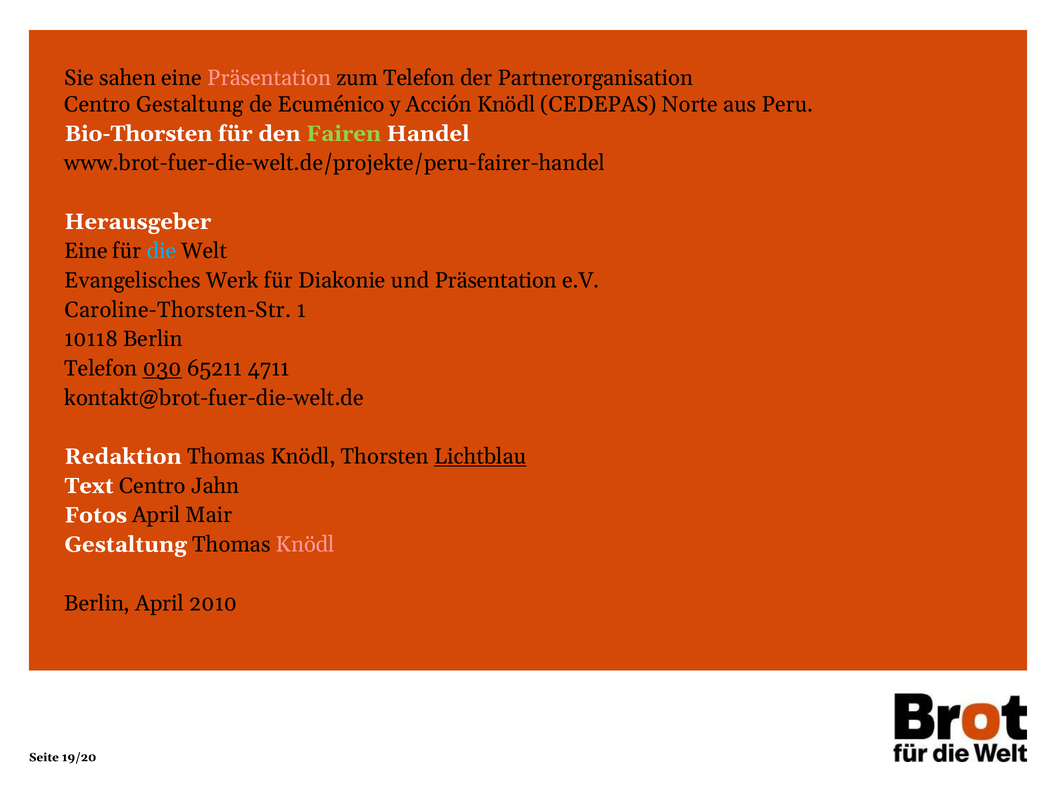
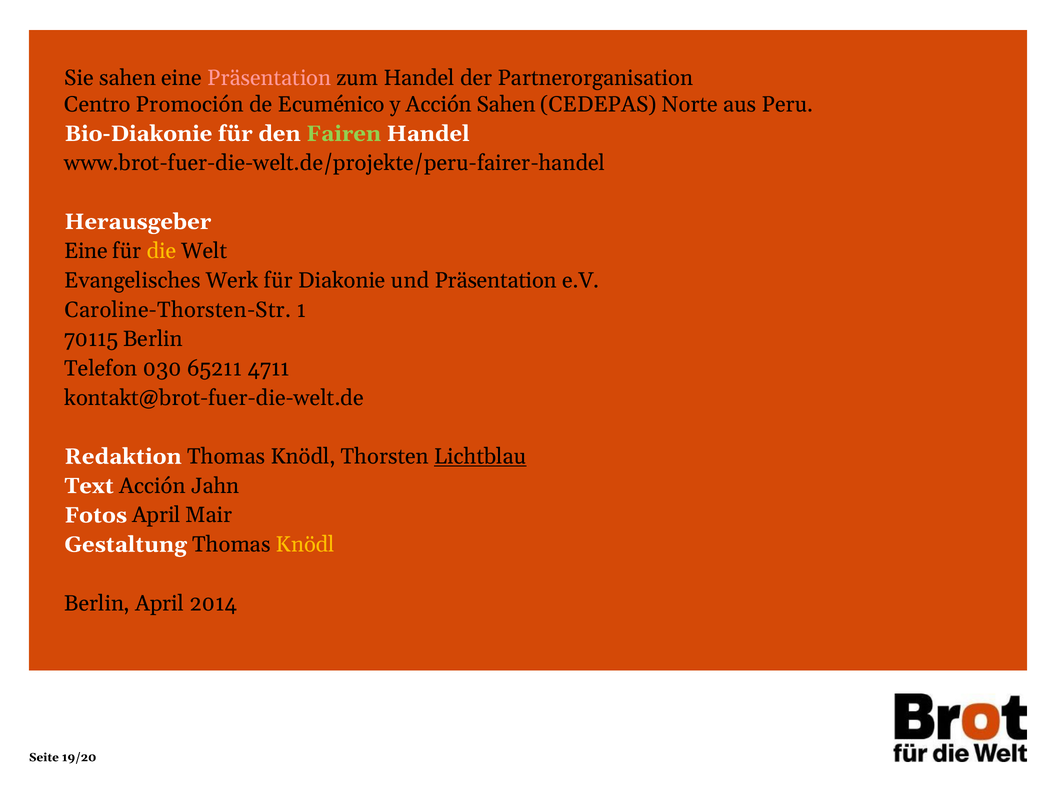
zum Telefon: Telefon -> Handel
Centro Gestaltung: Gestaltung -> Promoción
Acción Knödl: Knödl -> Sahen
Bio-Thorsten: Bio-Thorsten -> Bio-Diakonie
die colour: light blue -> yellow
10118: 10118 -> 70115
030 underline: present -> none
Text Centro: Centro -> Acción
Knödl at (305, 545) colour: pink -> yellow
2010: 2010 -> 2014
